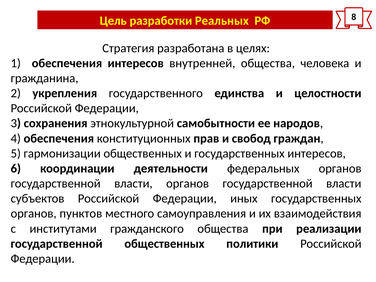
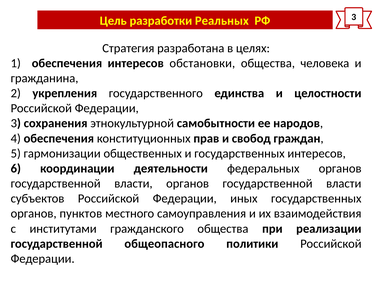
РФ 8: 8 -> 3
внутренней: внутренней -> обстановки
государственной общественных: общественных -> общеопасного
